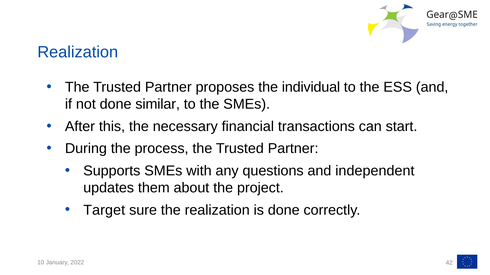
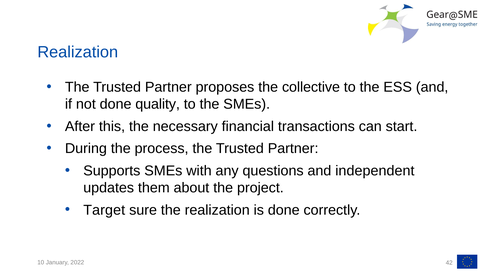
individual: individual -> collective
similar: similar -> quality
